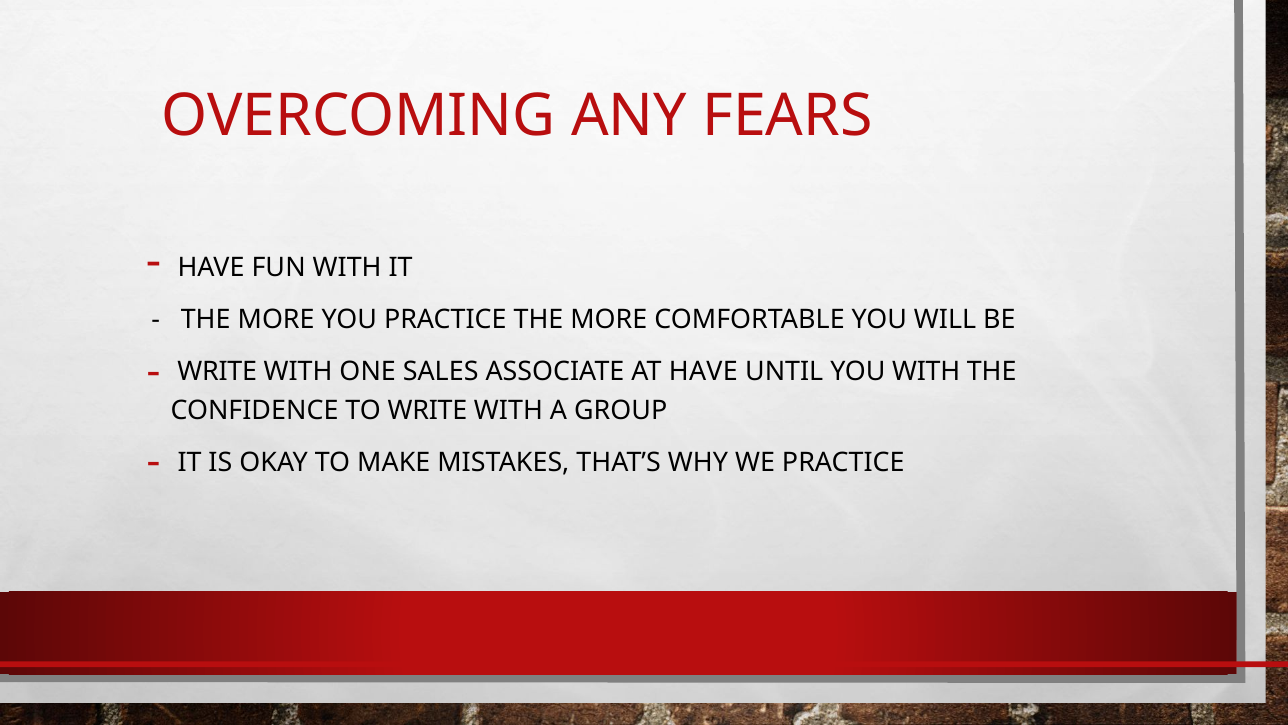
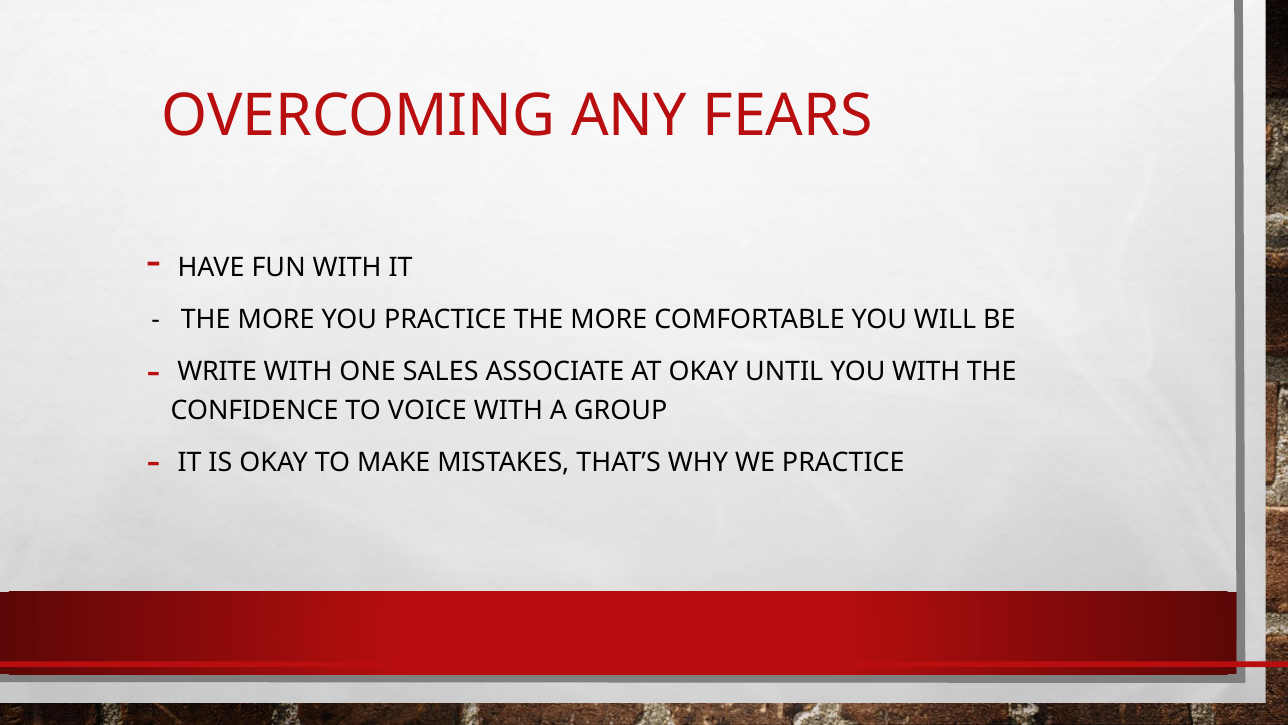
AT HAVE: HAVE -> OKAY
TO WRITE: WRITE -> VOICE
